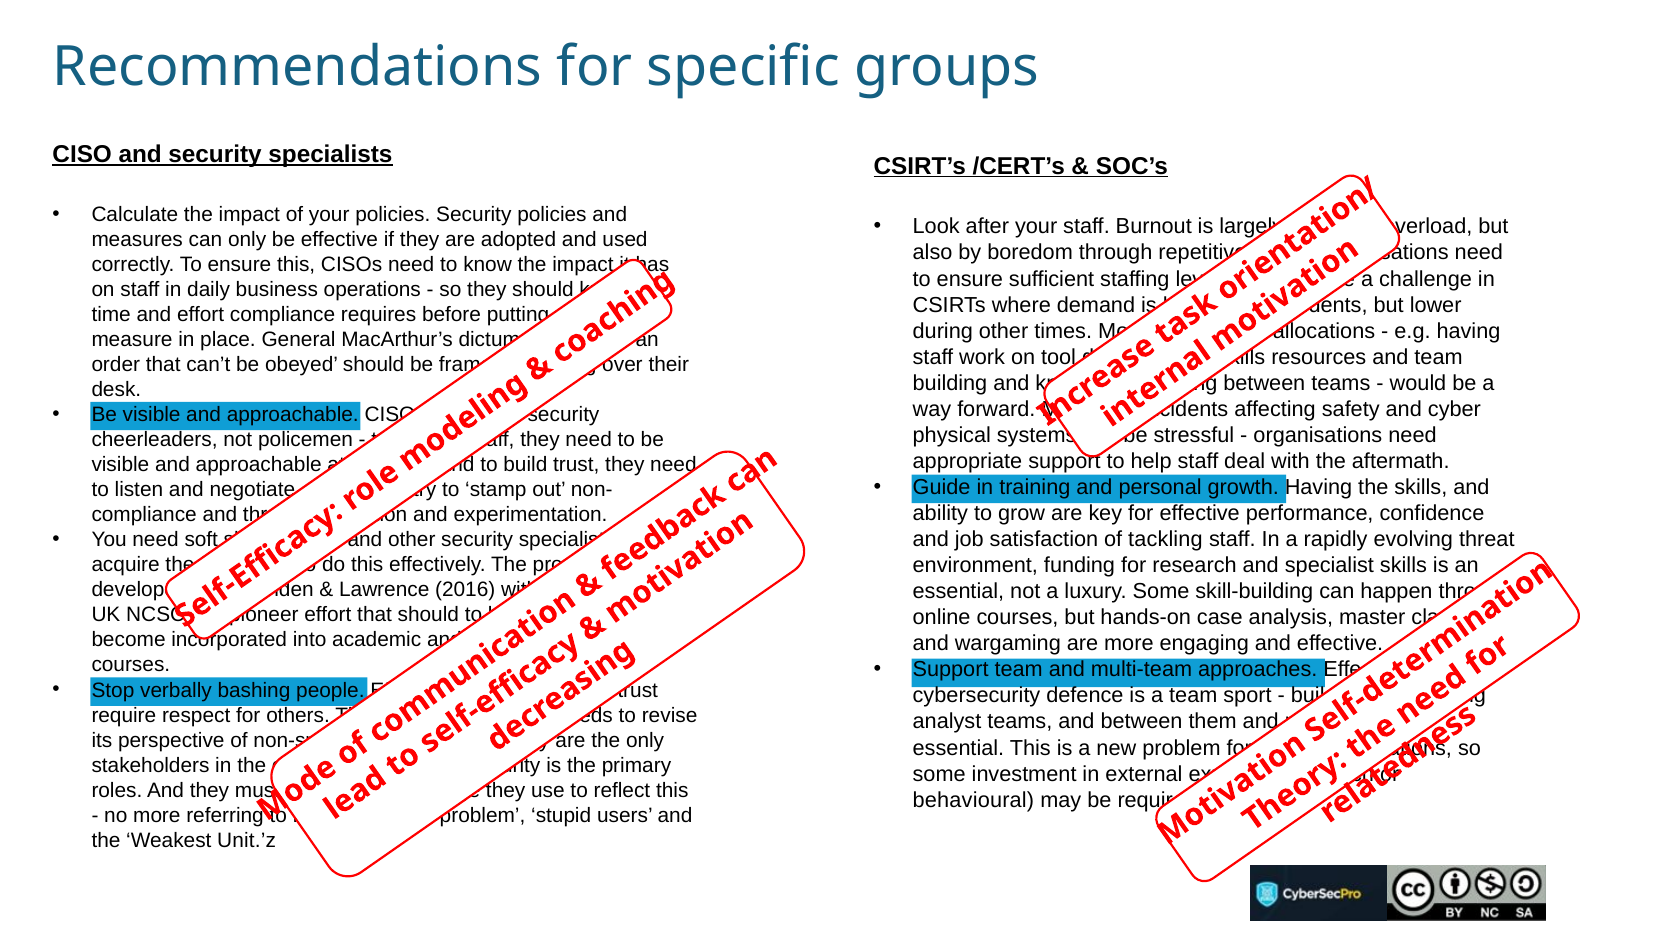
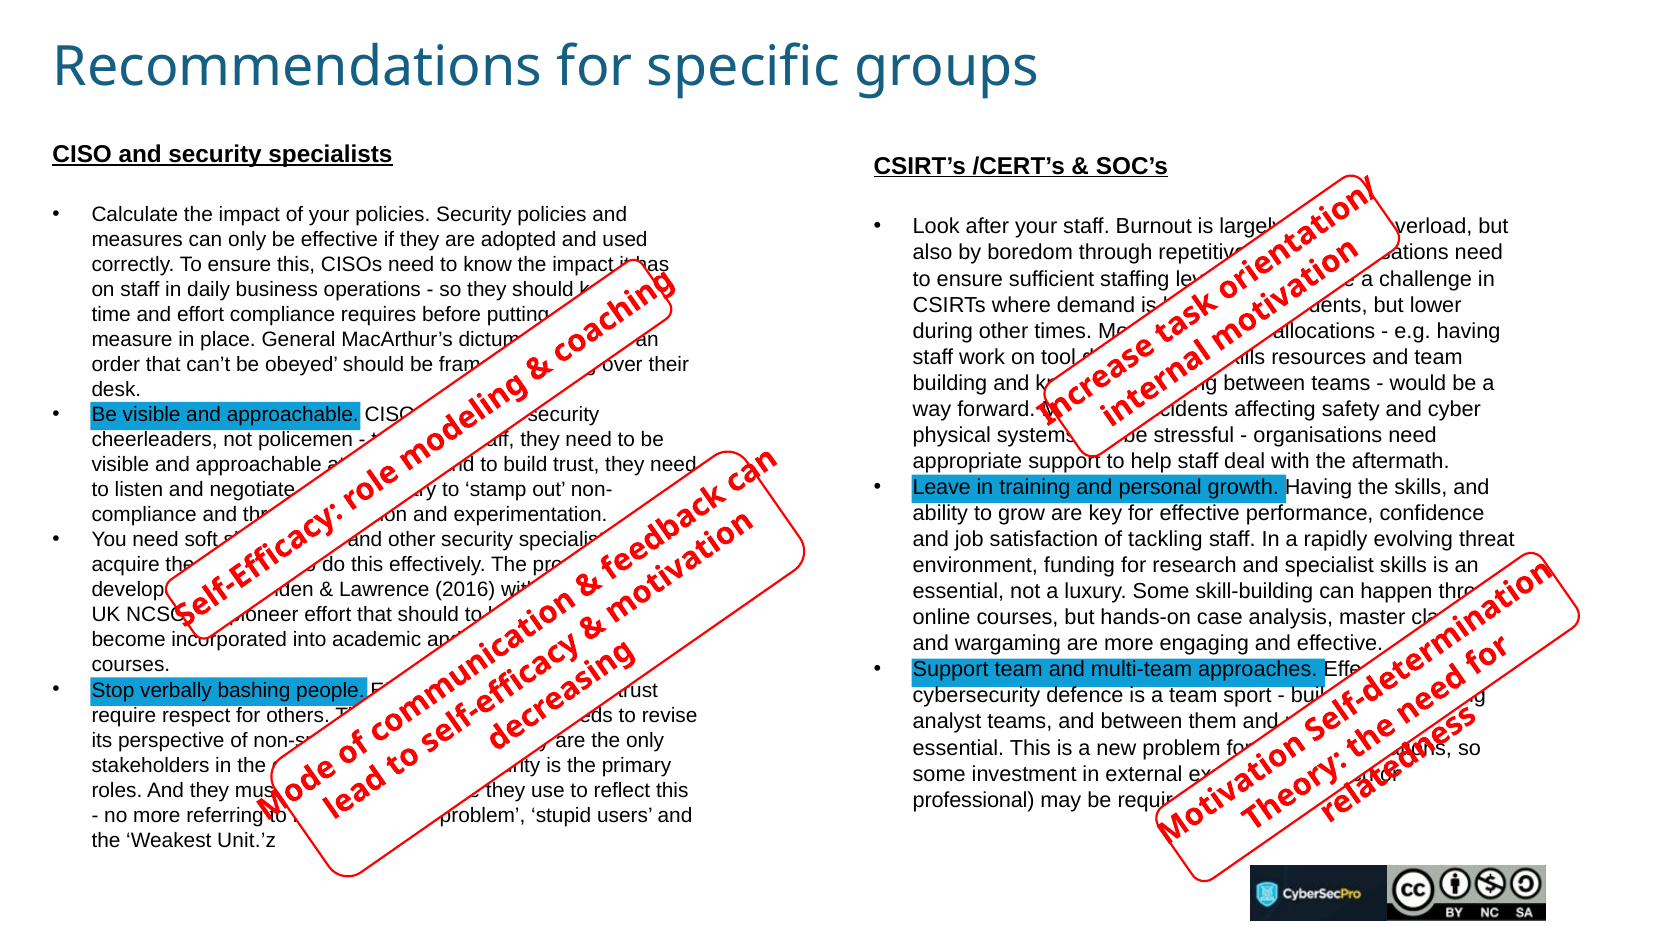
Guide: Guide -> Leave
behavioural at (973, 800): behavioural -> professional
